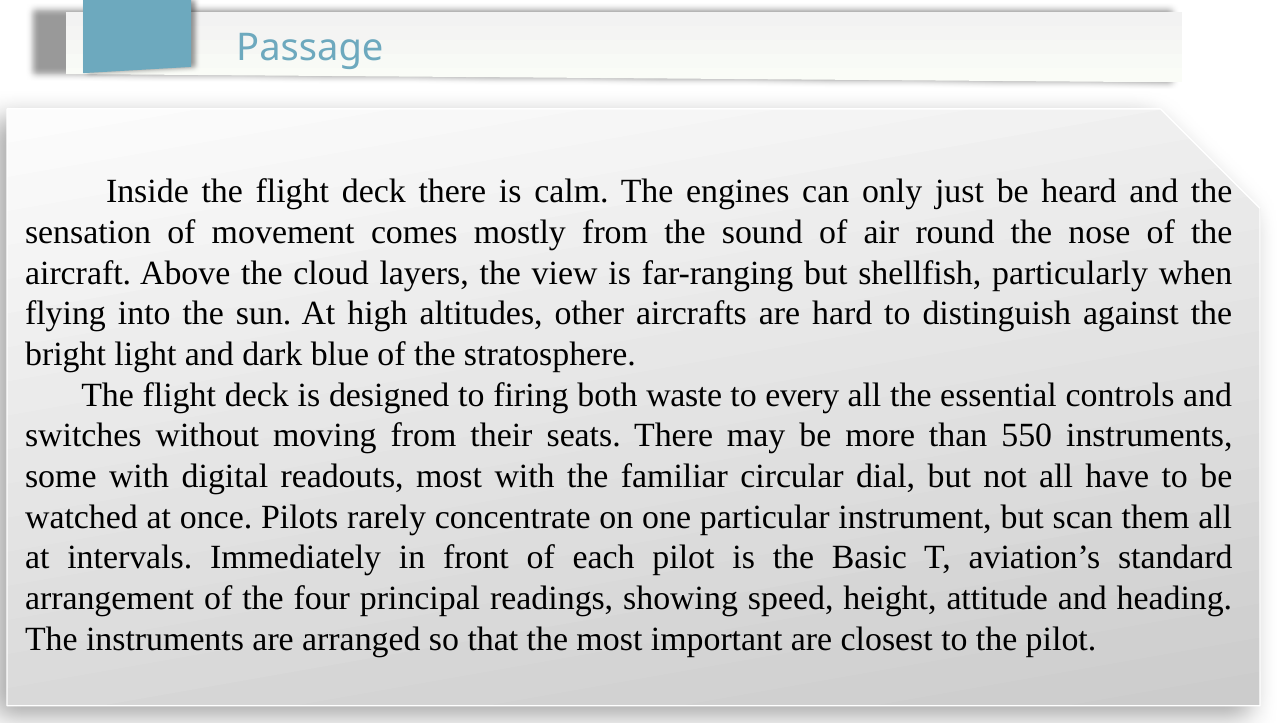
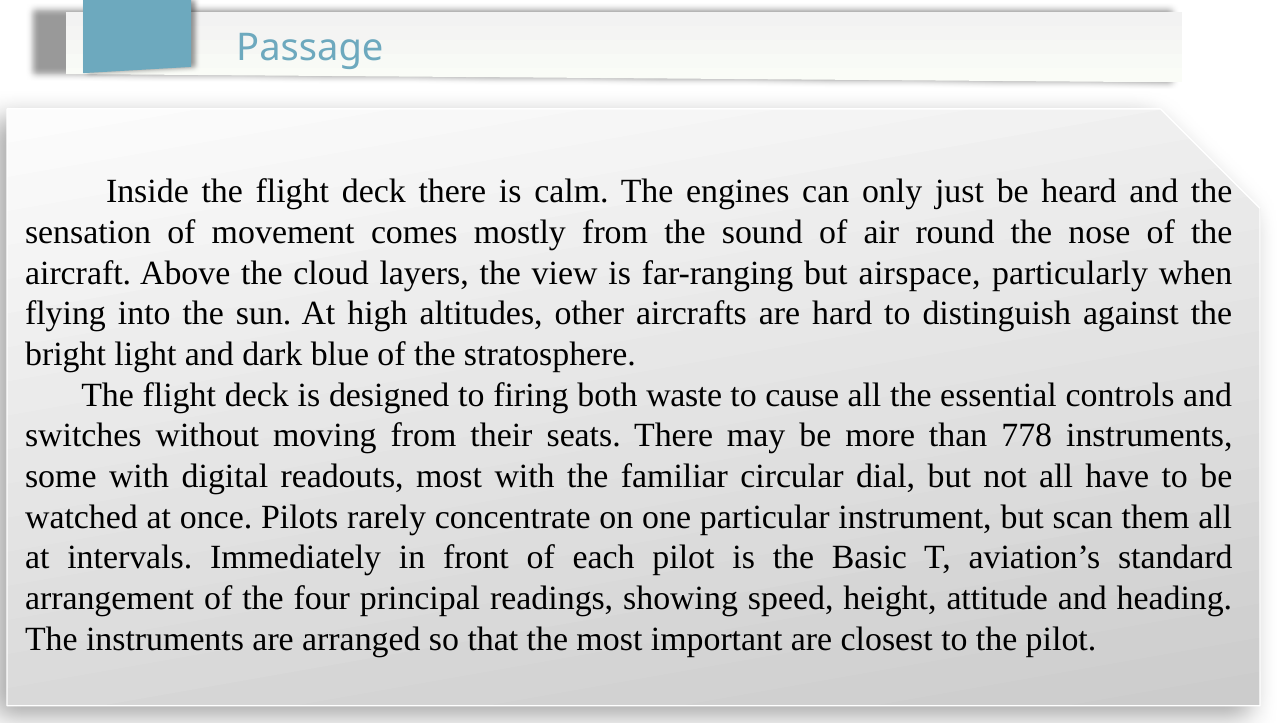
shellfish: shellfish -> airspace
every: every -> cause
550: 550 -> 778
